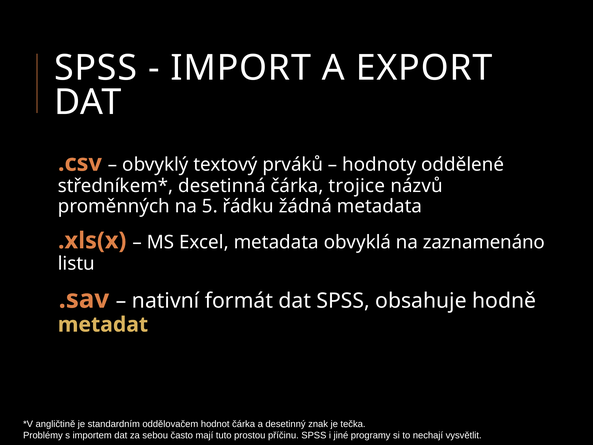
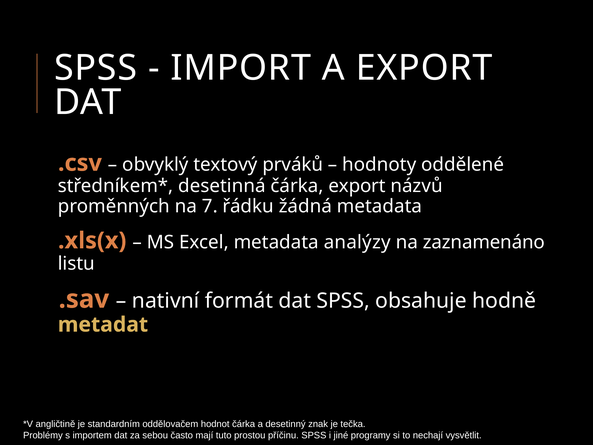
čárka trojice: trojice -> export
5: 5 -> 7
obvyklá: obvyklá -> analýzy
